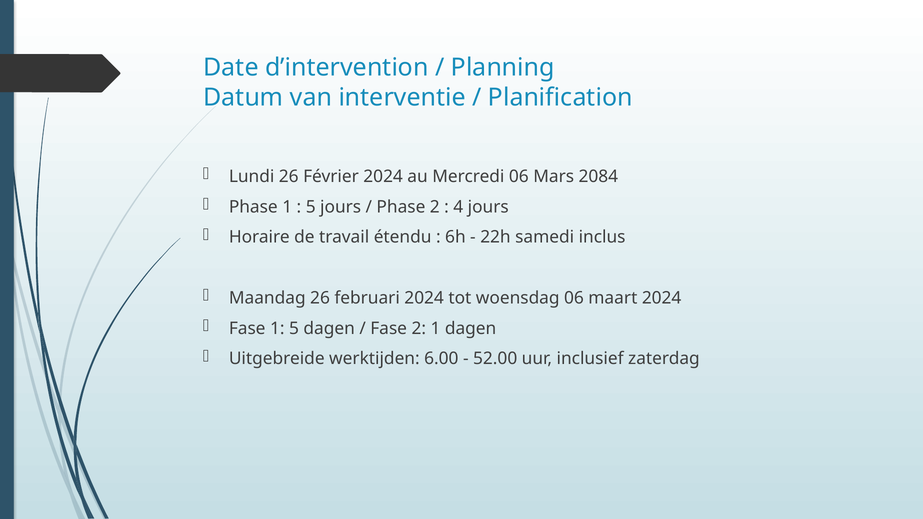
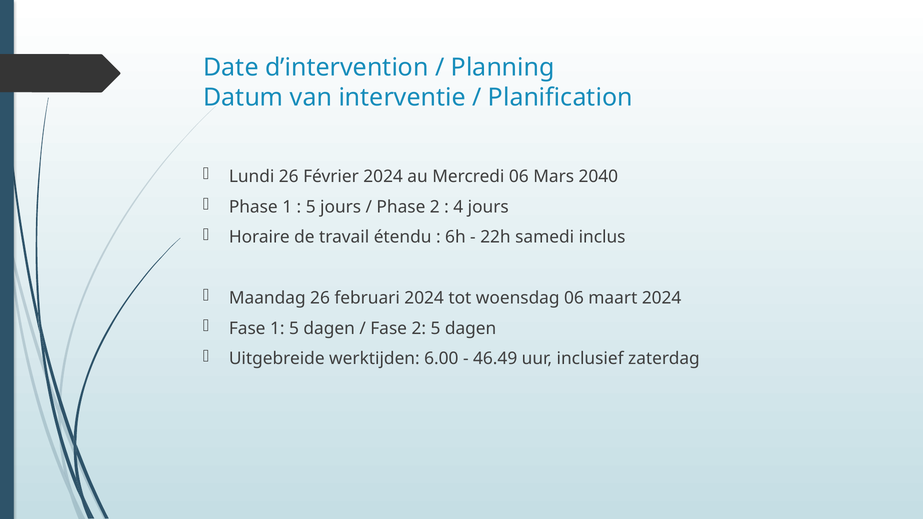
2084: 2084 -> 2040
2 1: 1 -> 5
52.00: 52.00 -> 46.49
